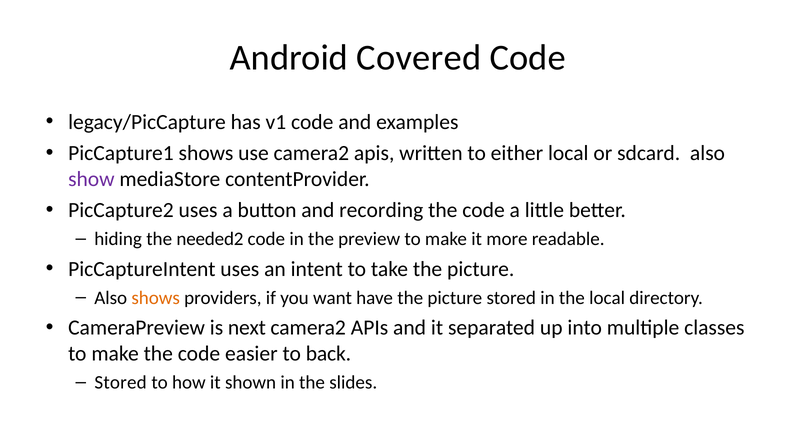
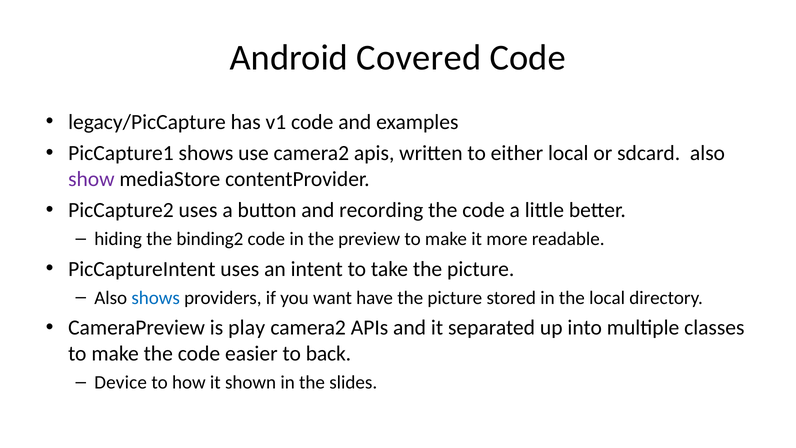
needed2: needed2 -> binding2
shows at (156, 298) colour: orange -> blue
next: next -> play
Stored at (121, 382): Stored -> Device
